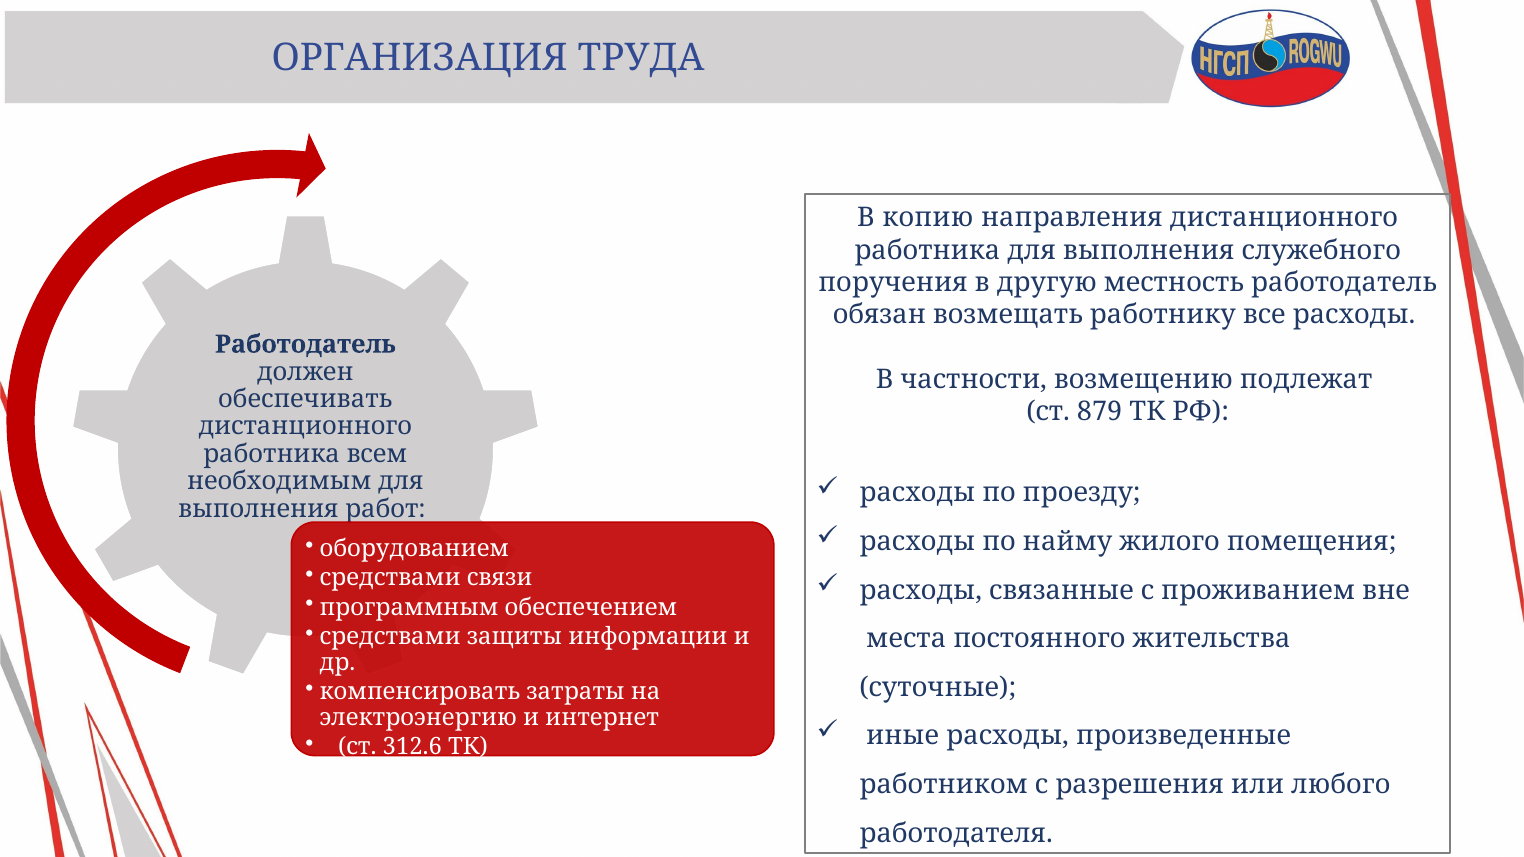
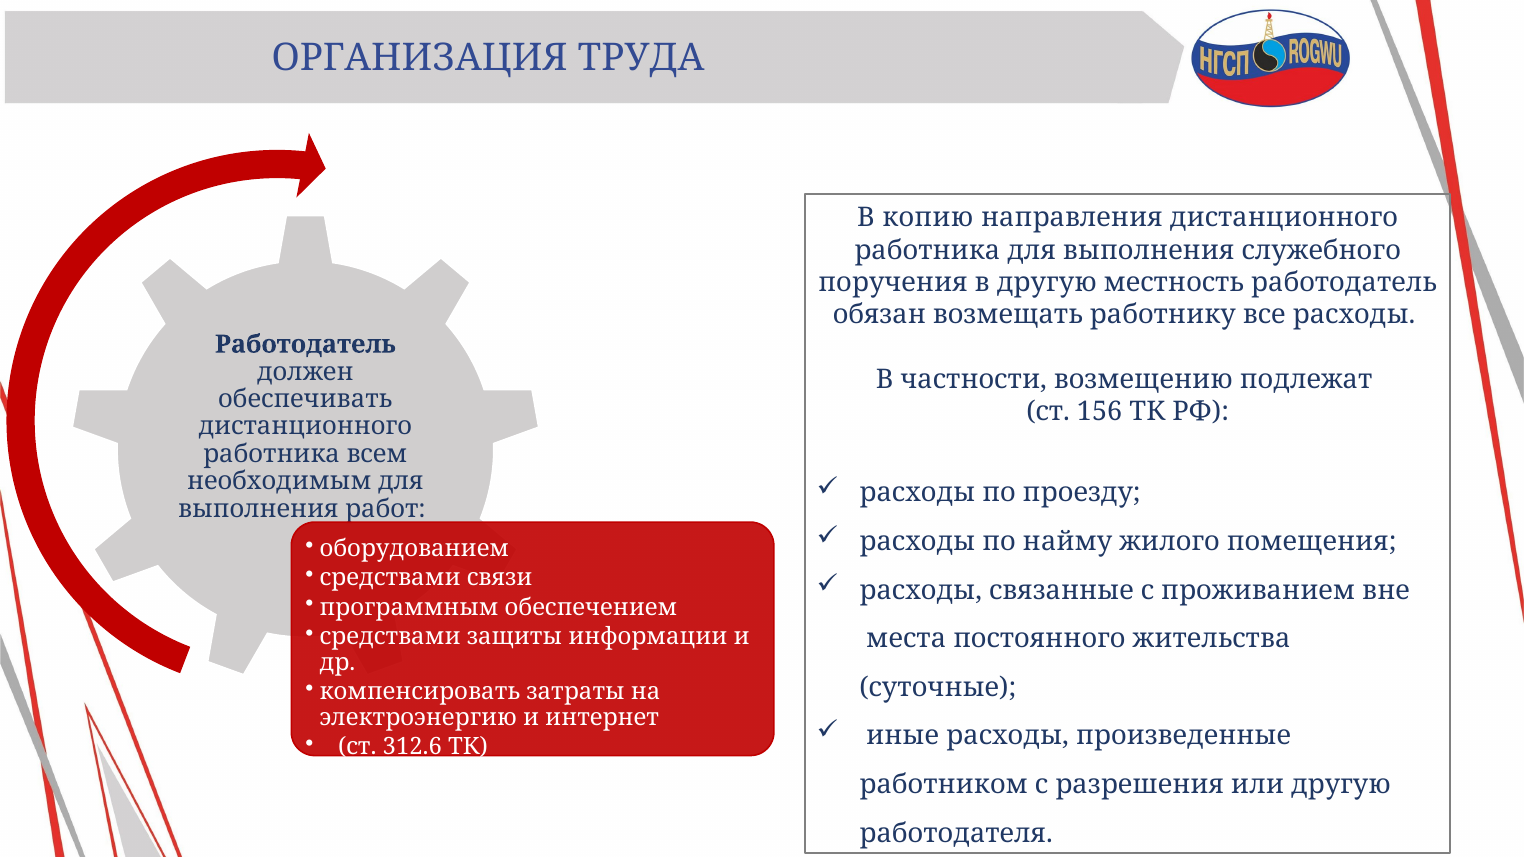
879: 879 -> 156
или любого: любого -> другую
